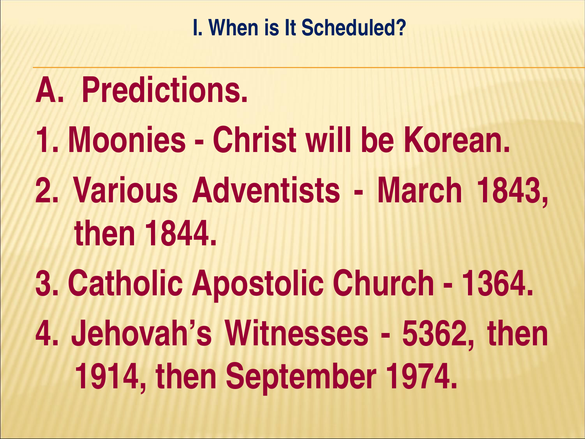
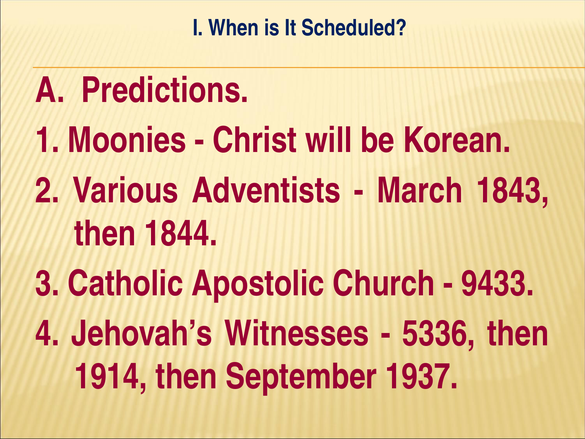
1364: 1364 -> 9433
5362: 5362 -> 5336
1974: 1974 -> 1937
